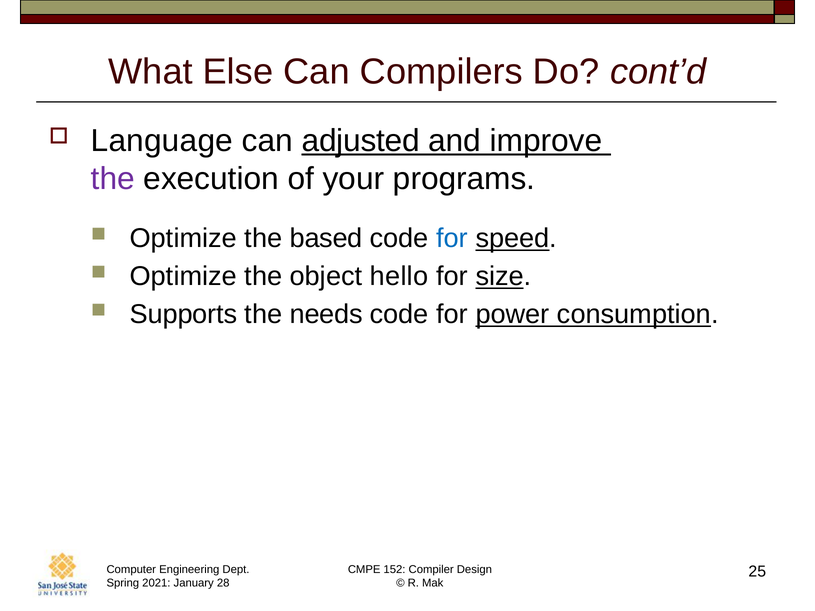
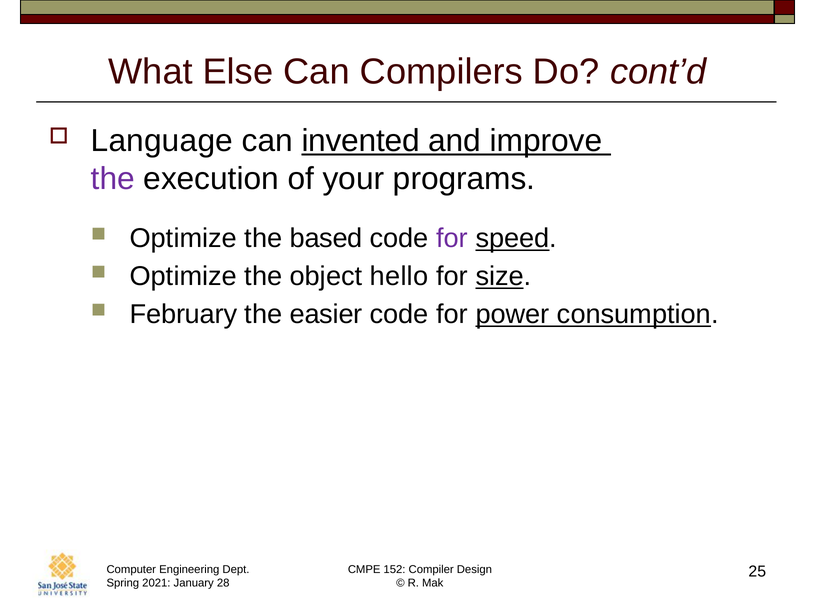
adjusted: adjusted -> invented
for at (452, 238) colour: blue -> purple
Supports: Supports -> February
needs: needs -> easier
